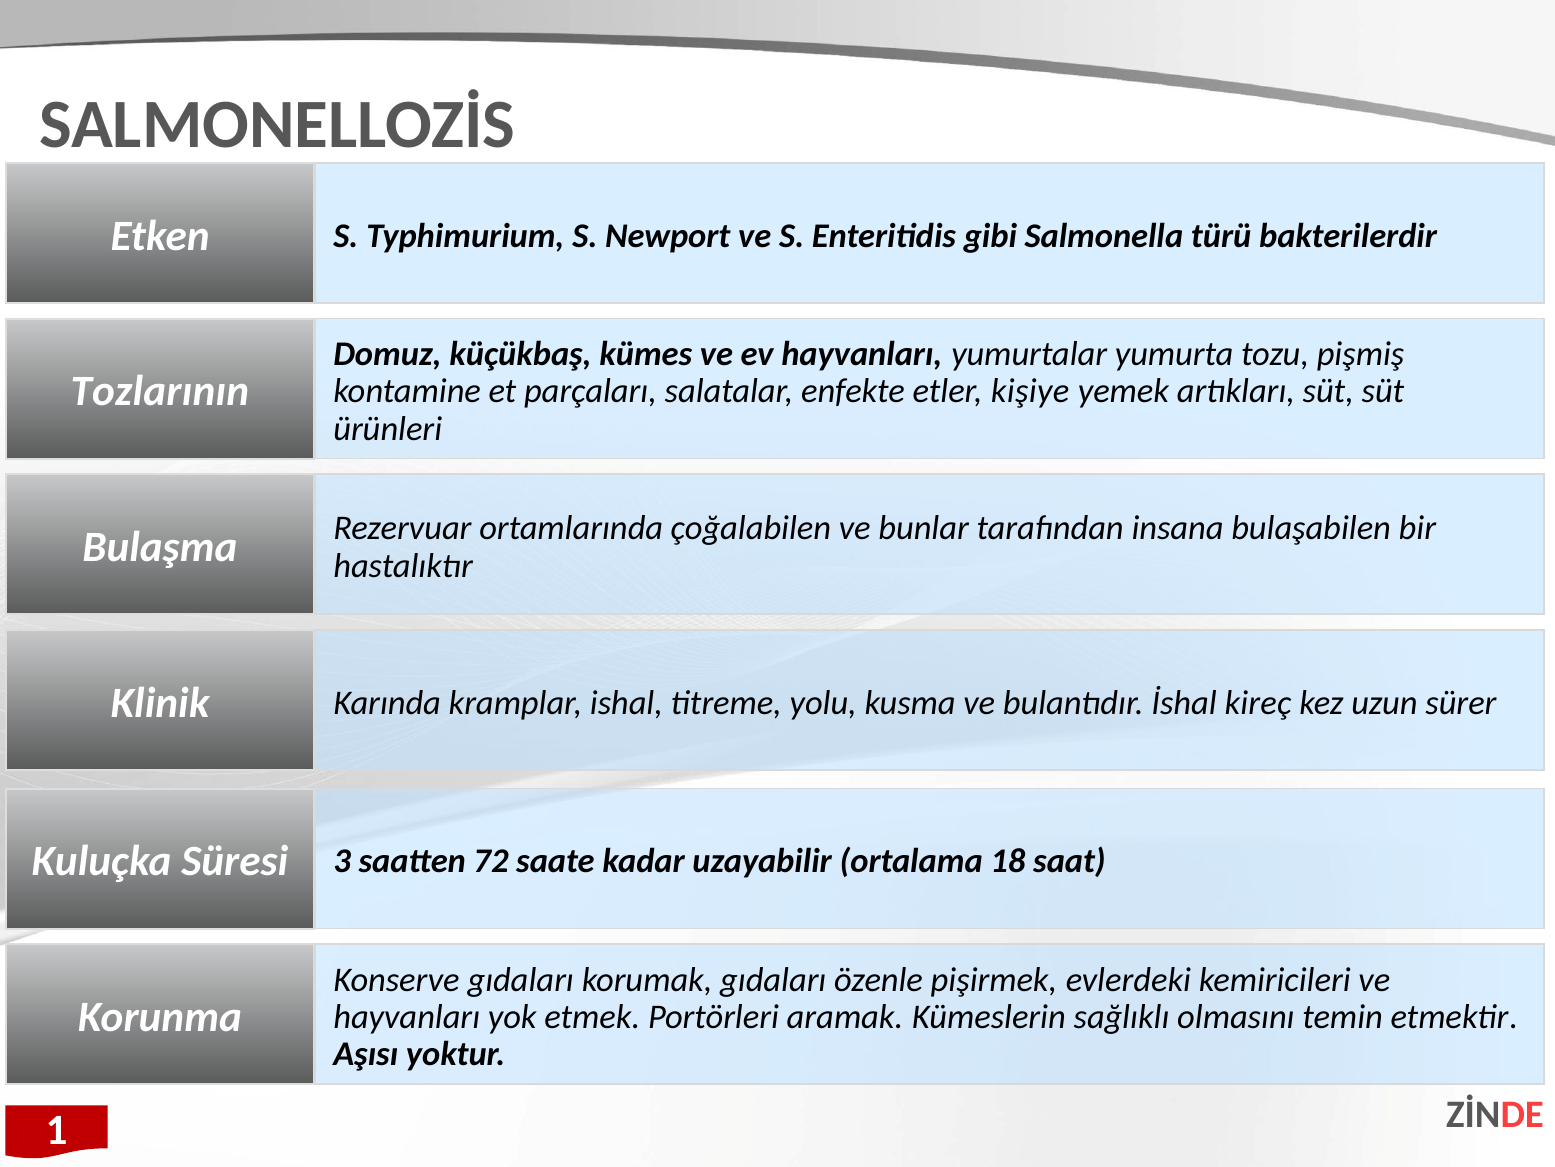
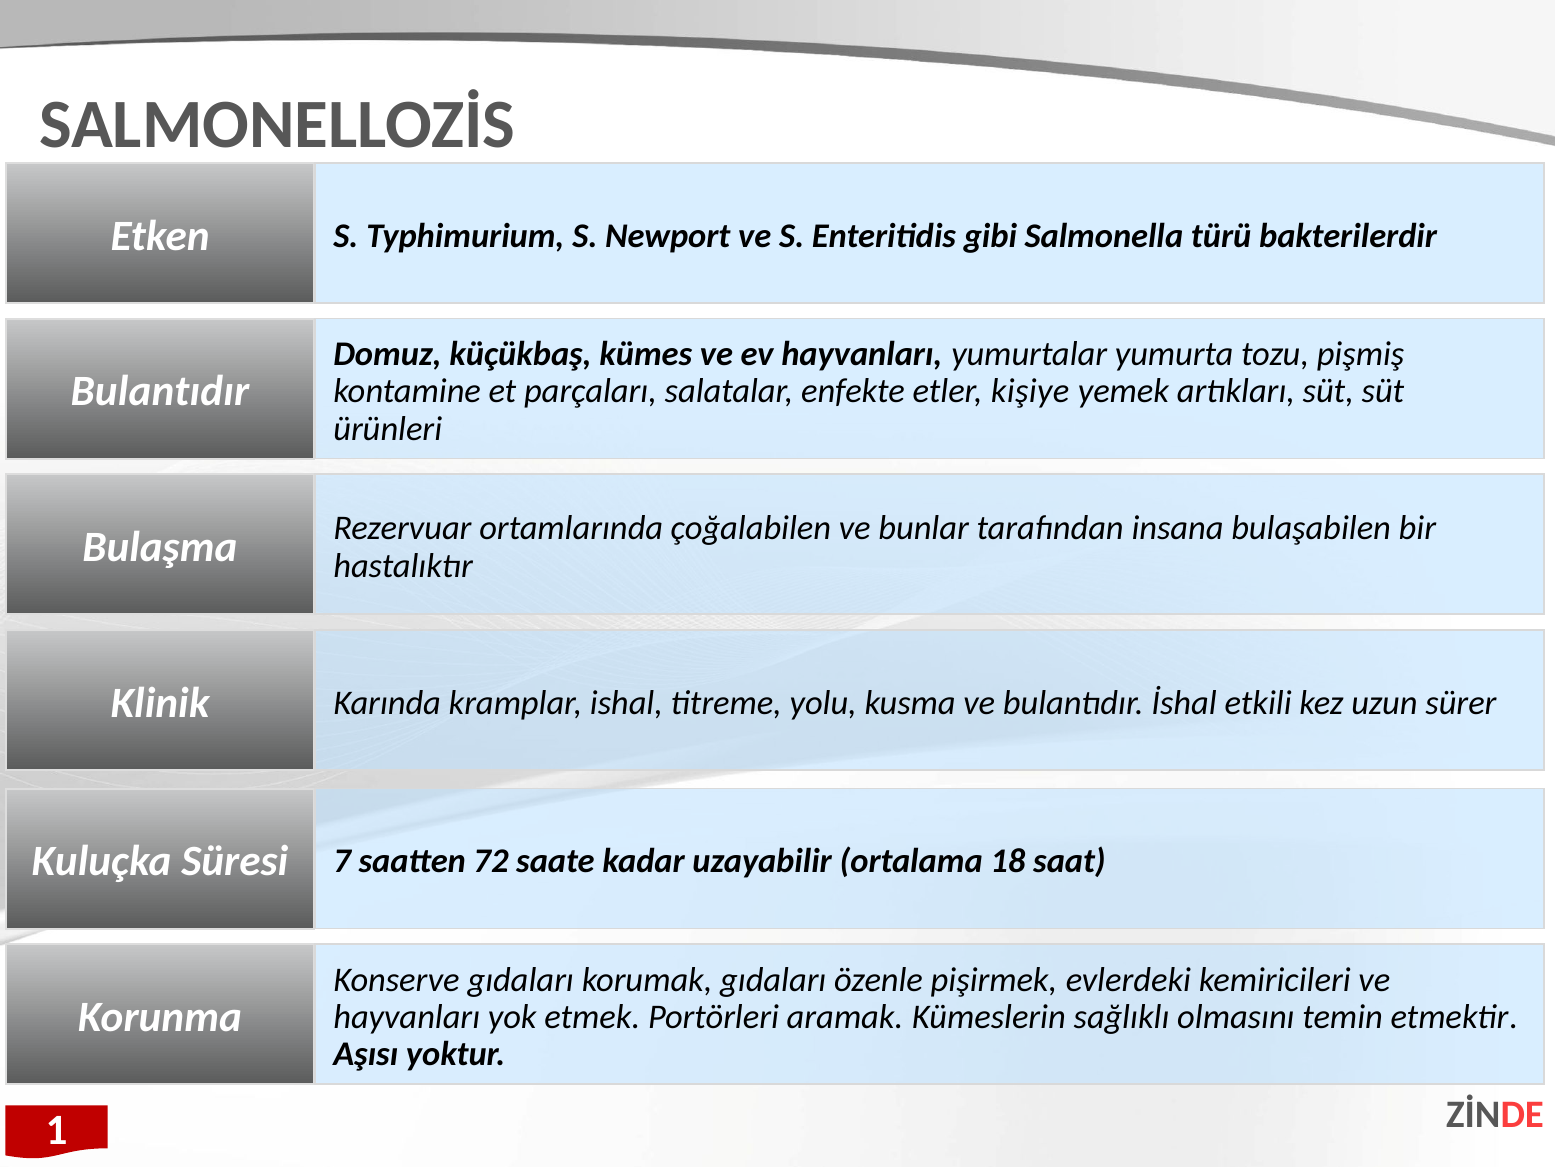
Tozlarının at (160, 391): Tozlarının -> Bulantıdır
kireç: kireç -> etkili
3: 3 -> 7
